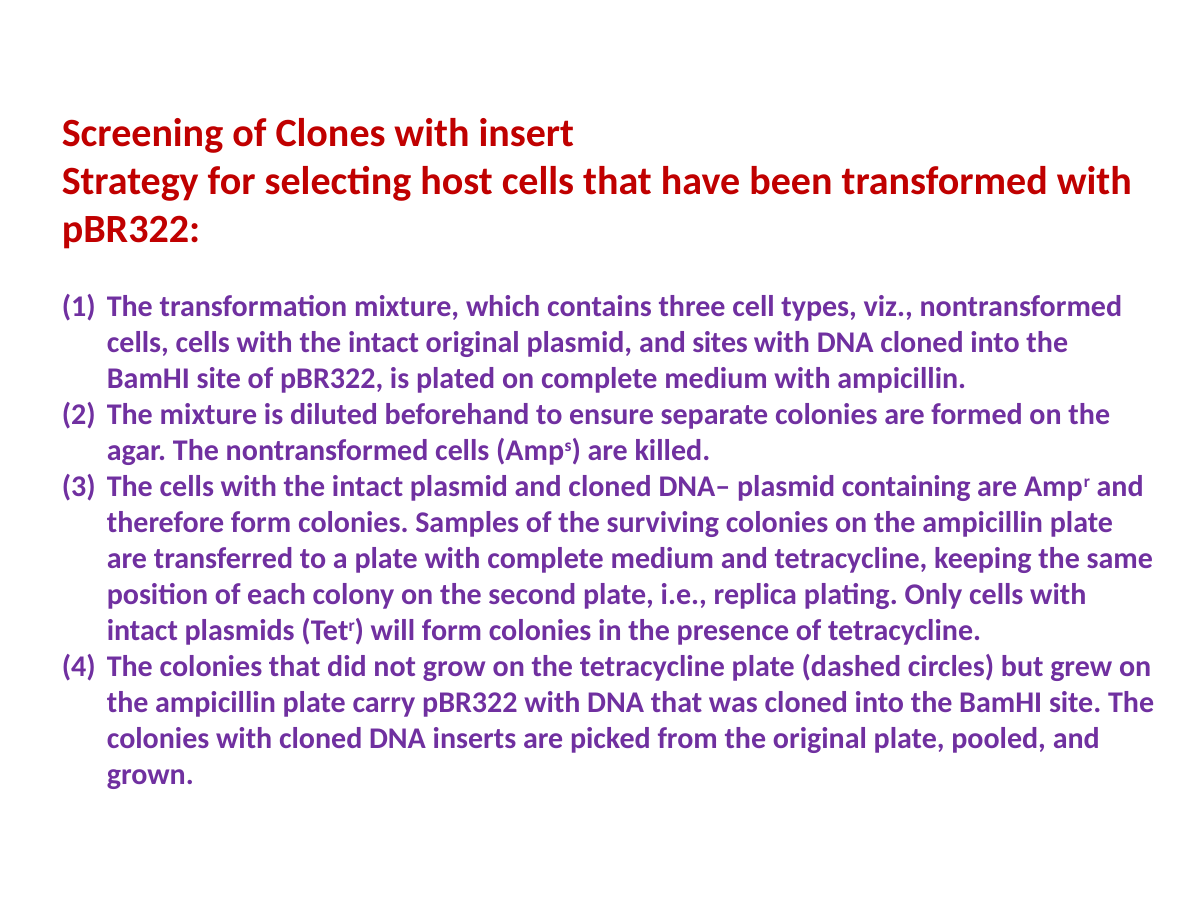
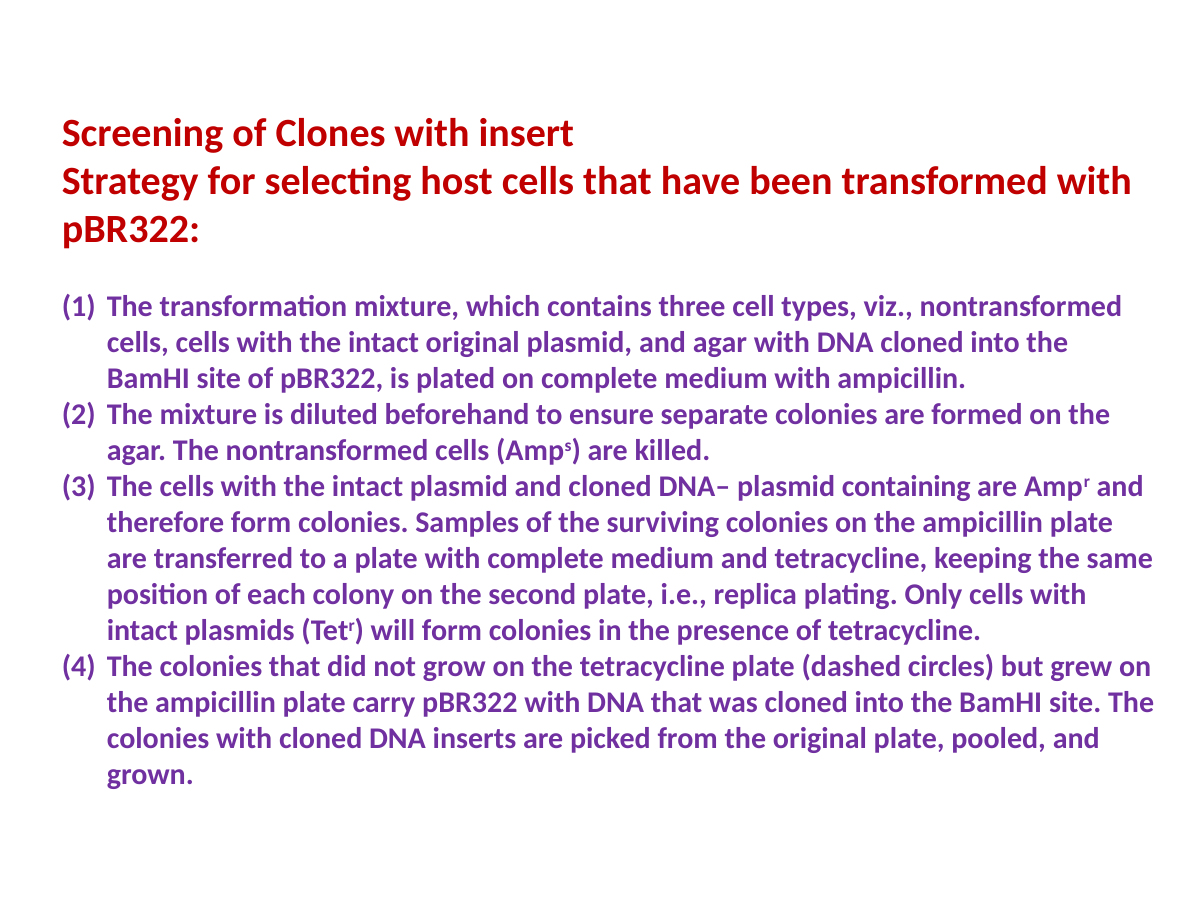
and sites: sites -> agar
